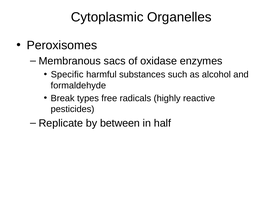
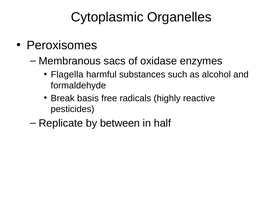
Specific: Specific -> Flagella
types: types -> basis
